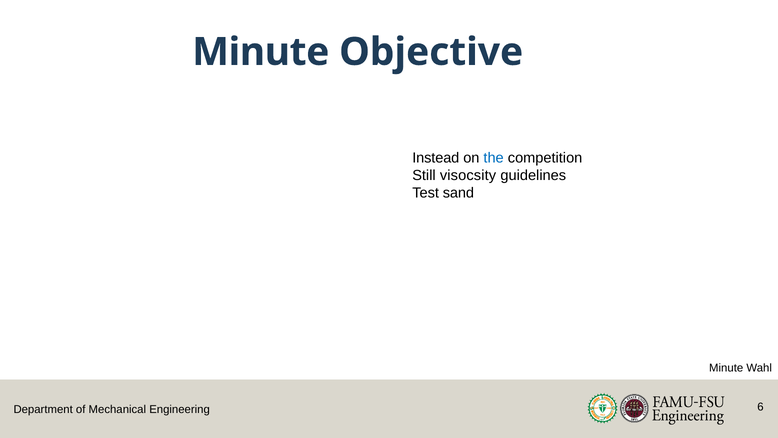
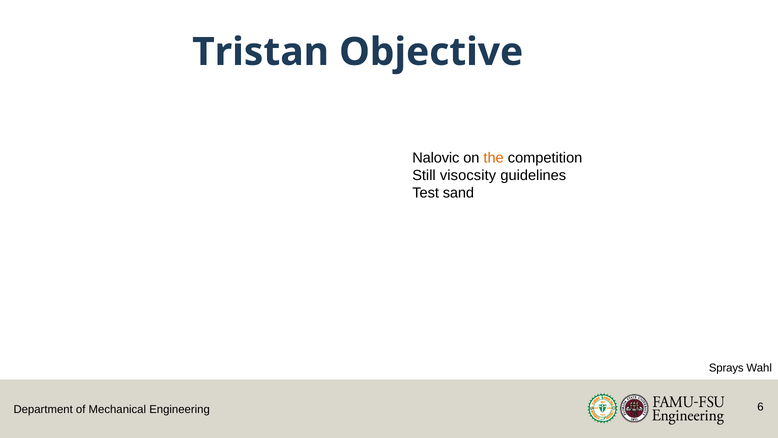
Minute at (261, 52): Minute -> Tristan
Instead: Instead -> Nalovic
the colour: blue -> orange
Minute at (726, 368): Minute -> Sprays
